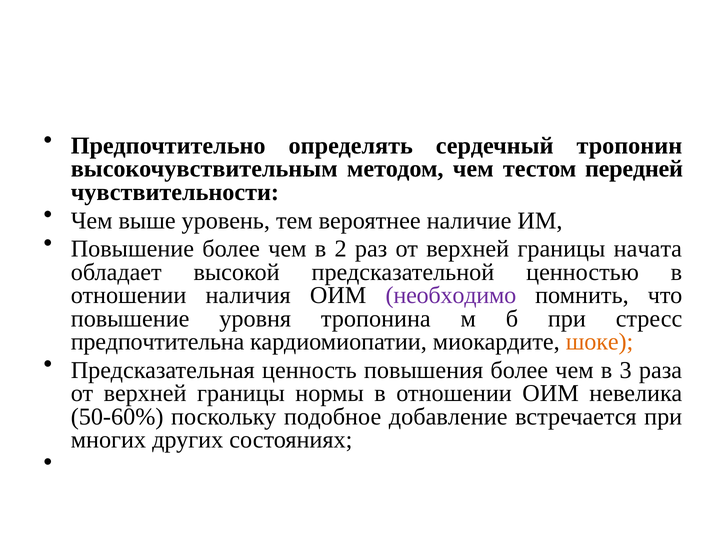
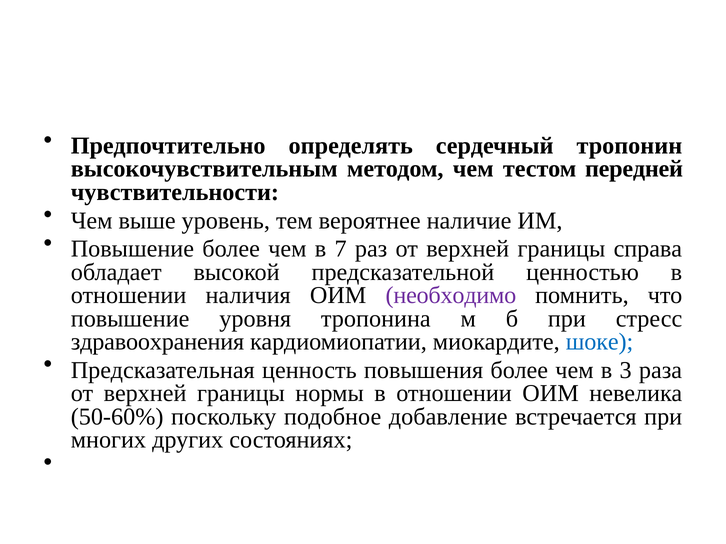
2: 2 -> 7
начата: начата -> справа
предпочтительна: предпочтительна -> здравоохранения
шоке colour: orange -> blue
